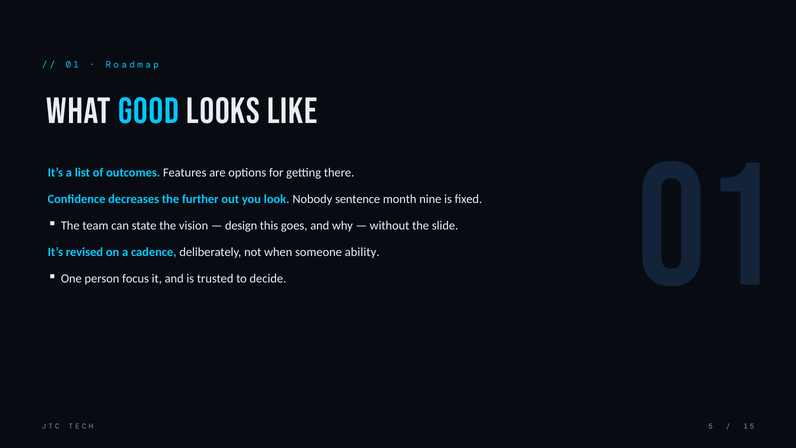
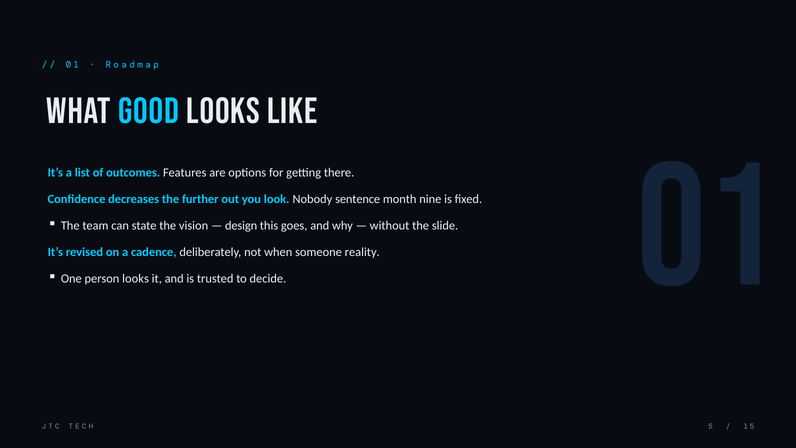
ability: ability -> reality
person focus: focus -> looks
